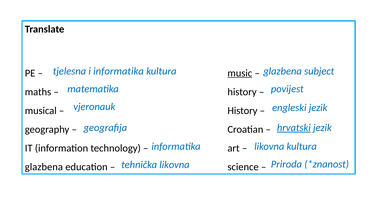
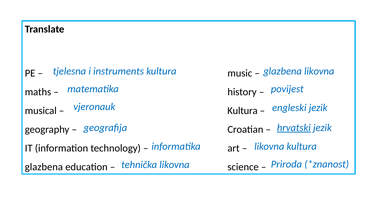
i informatika: informatika -> instruments
glazbena subject: subject -> likovna
music underline: present -> none
History at (242, 111): History -> Kultura
